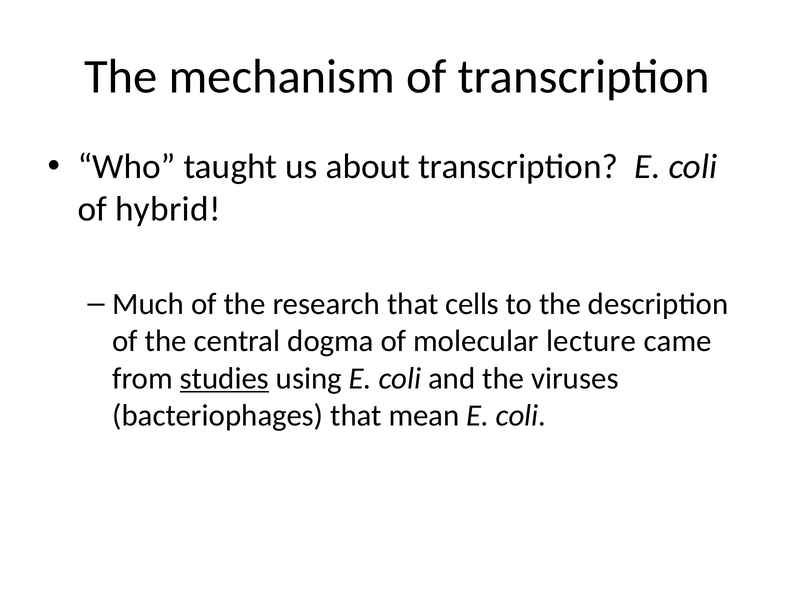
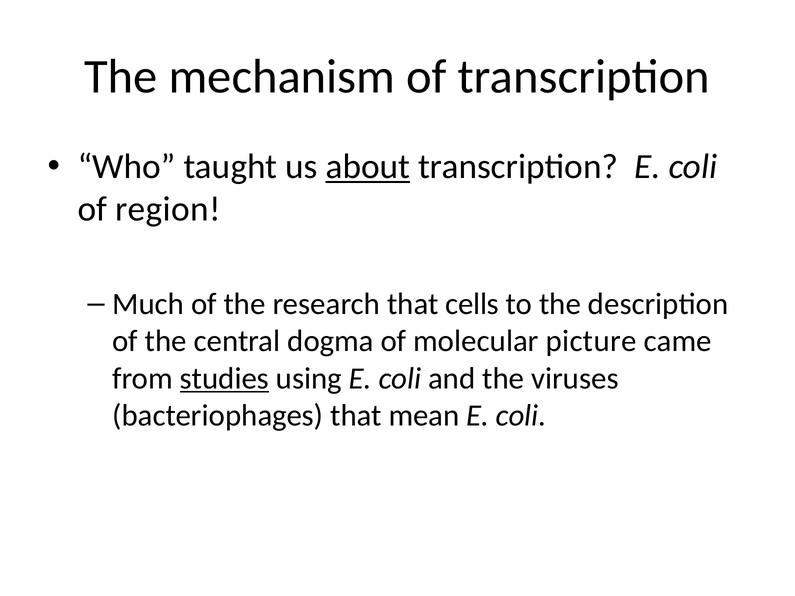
about underline: none -> present
hybrid: hybrid -> region
lecture: lecture -> picture
